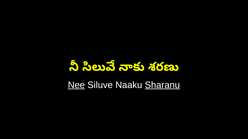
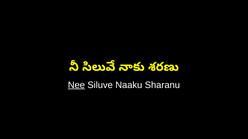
Sharanu underline: present -> none
